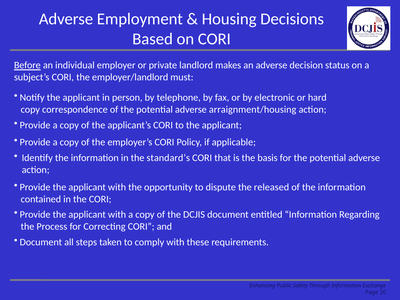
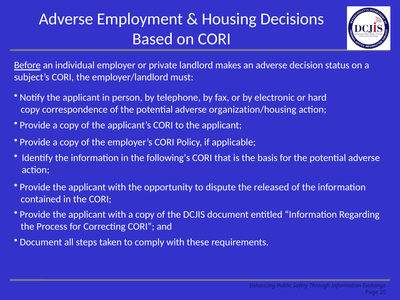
arraignment/housing: arraignment/housing -> organization/housing
standard’s: standard’s -> following’s
